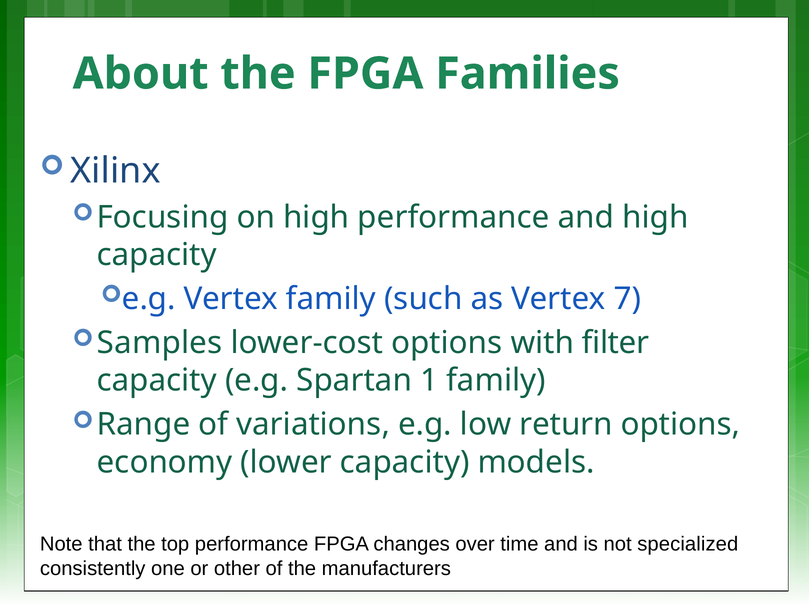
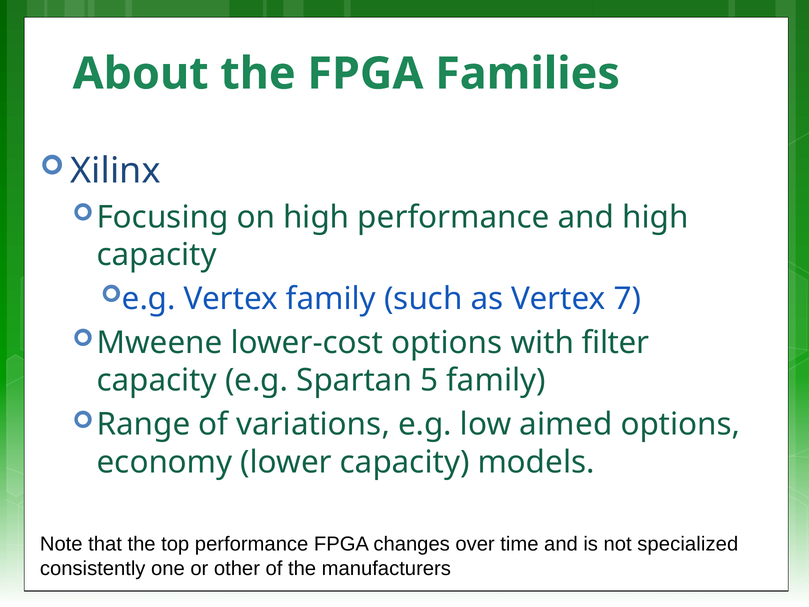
Samples: Samples -> Mweene
1: 1 -> 5
return: return -> aimed
